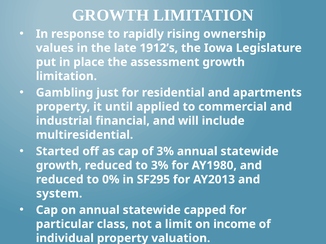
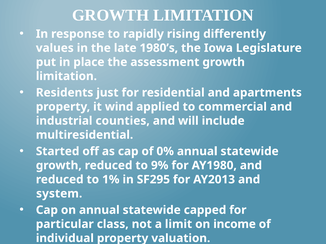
ownership: ownership -> differently
1912’s: 1912’s -> 1980’s
Gambling: Gambling -> Residents
until: until -> wind
financial: financial -> counties
of 3%: 3% -> 0%
to 3%: 3% -> 9%
0%: 0% -> 1%
